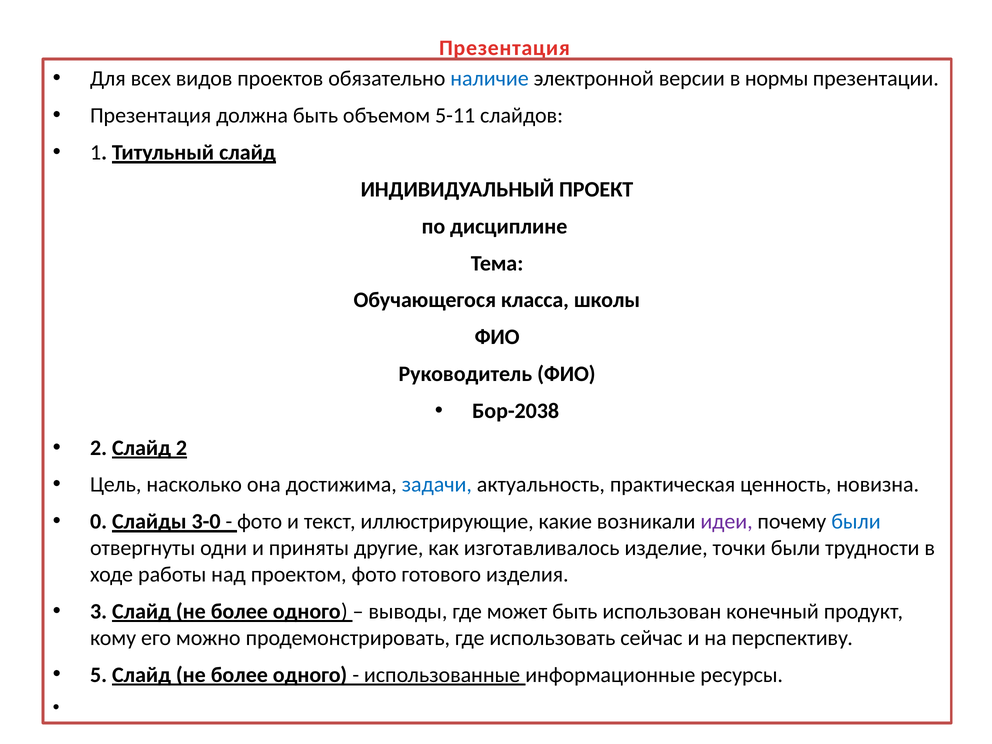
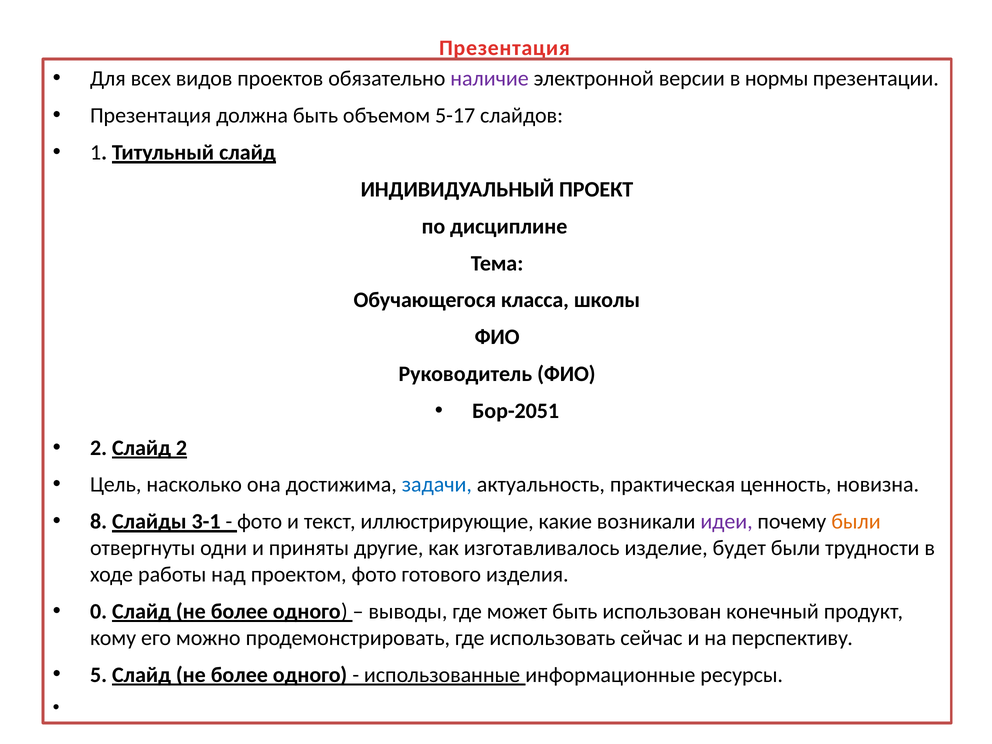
наличие colour: blue -> purple
5-11: 5-11 -> 5-17
Бор-2038: Бор-2038 -> Бор-2051
0: 0 -> 8
3-0: 3-0 -> 3-1
были at (856, 522) colour: blue -> orange
точки: точки -> будет
3: 3 -> 0
